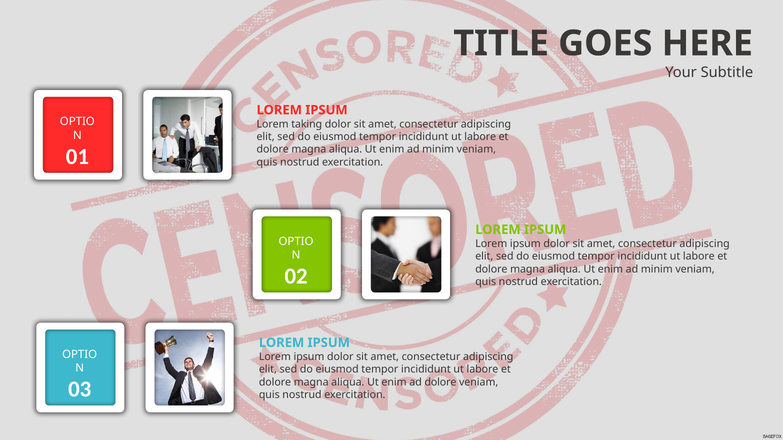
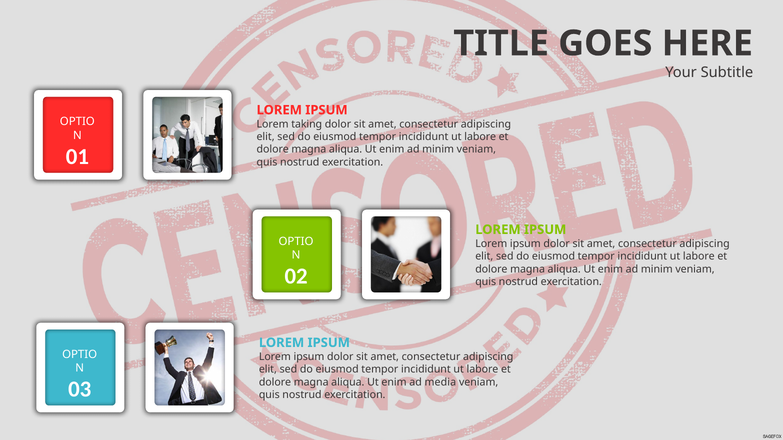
ad dolore: dolore -> media
